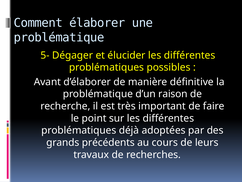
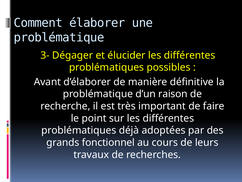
5-: 5- -> 3-
précédents: précédents -> fonctionnel
